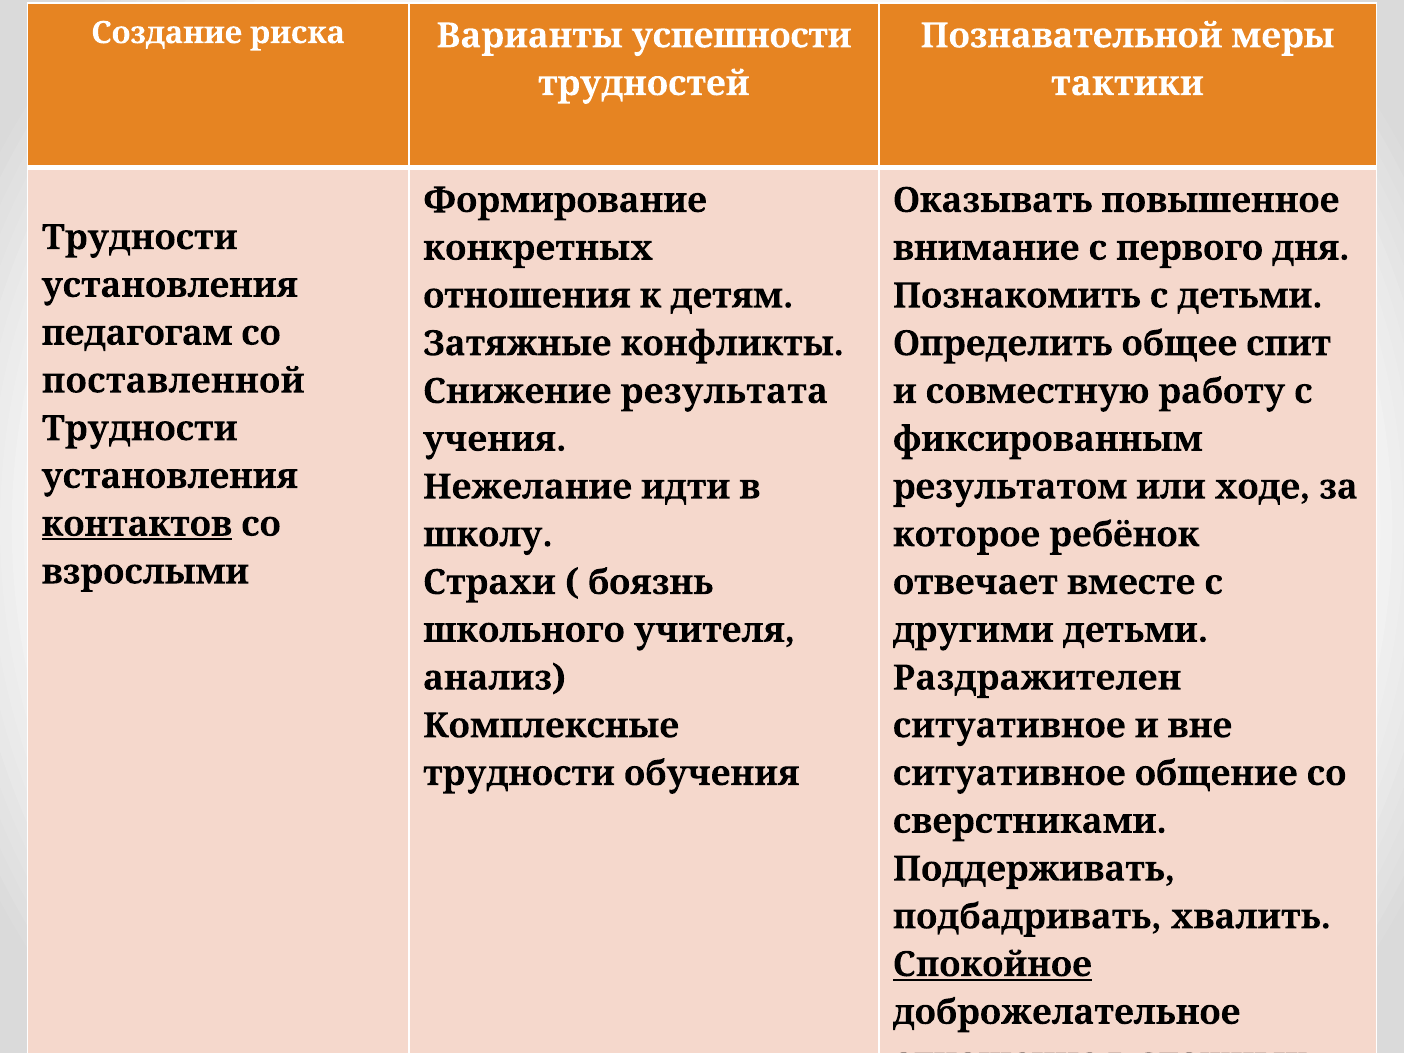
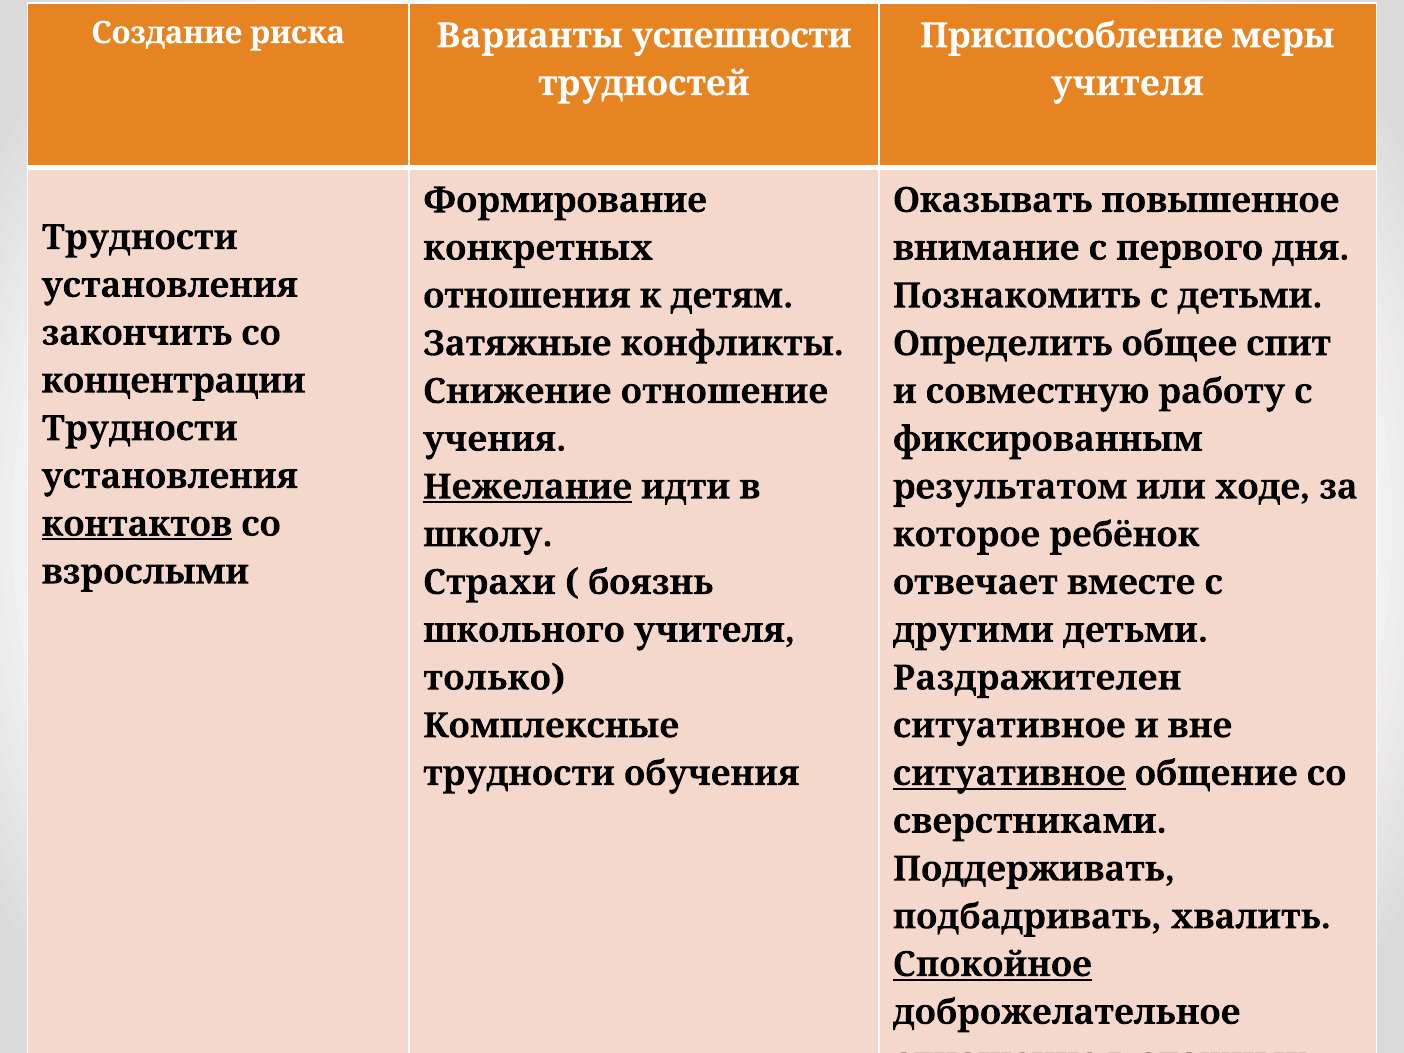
Познавательной: Познавательной -> Приспособление
тактики at (1127, 84): тактики -> учителя
педагогам: педагогам -> закончить
поставленной: поставленной -> концентрации
Снижение результата: результата -> отношение
Нежелание underline: none -> present
анализ: анализ -> только
ситуативное at (1009, 774) underline: none -> present
